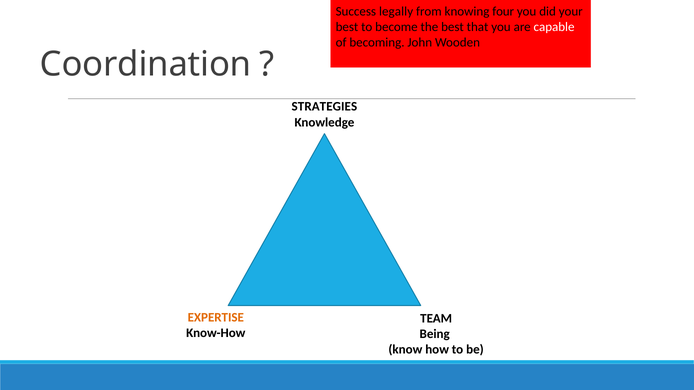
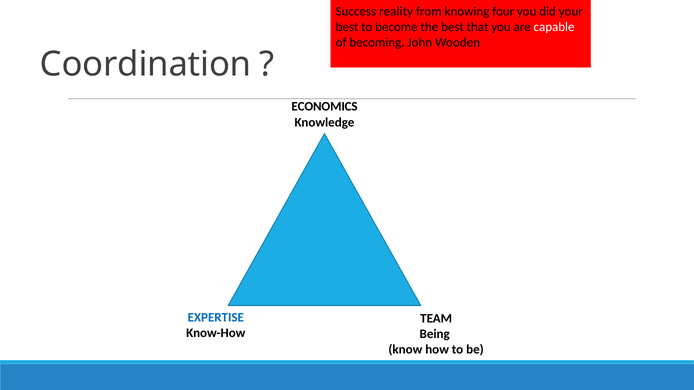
legally: legally -> reality
STRATEGIES: STRATEGIES -> ECONOMICS
EXPERTISE colour: orange -> blue
